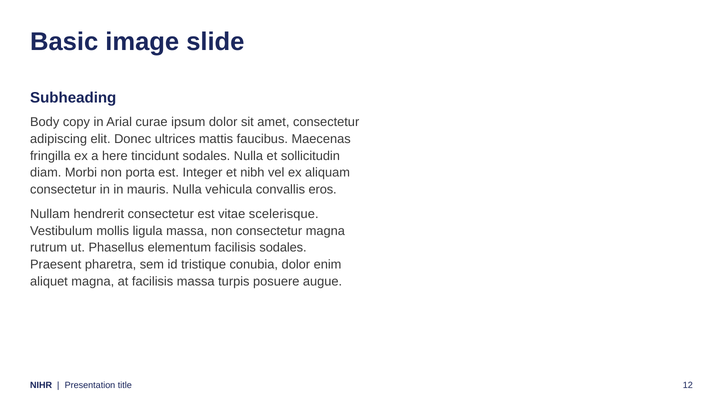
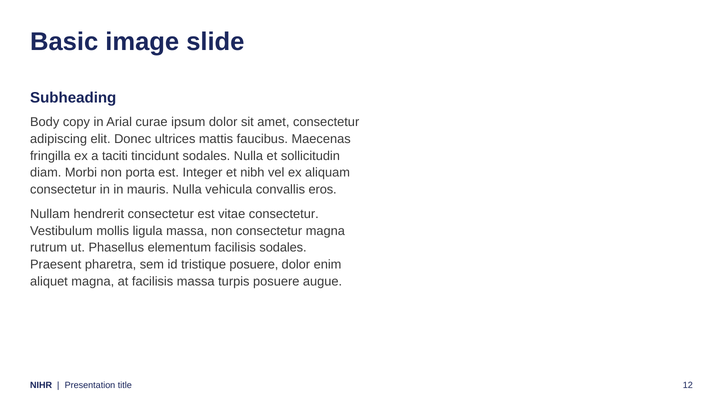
here: here -> taciti
vitae scelerisque: scelerisque -> consectetur
tristique conubia: conubia -> posuere
